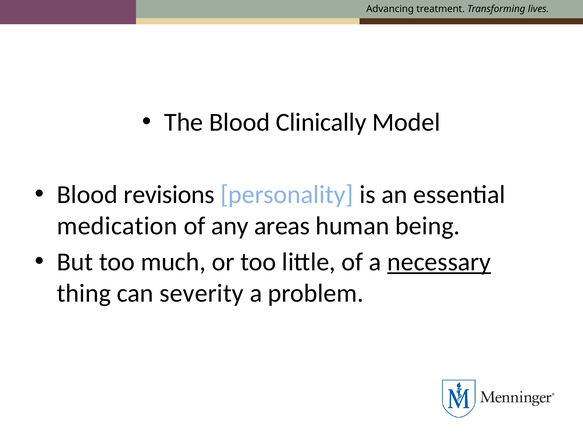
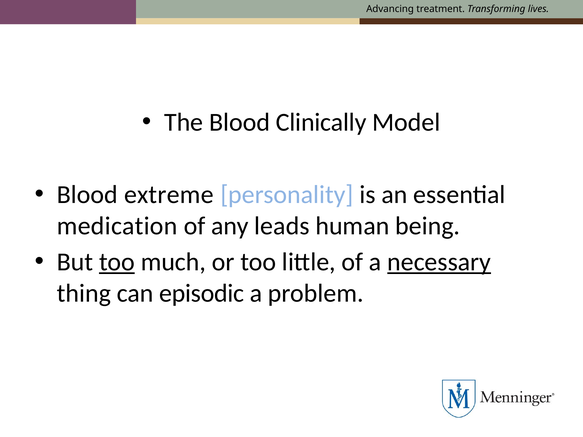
revisions: revisions -> extreme
areas: areas -> leads
too at (117, 262) underline: none -> present
severity: severity -> episodic
